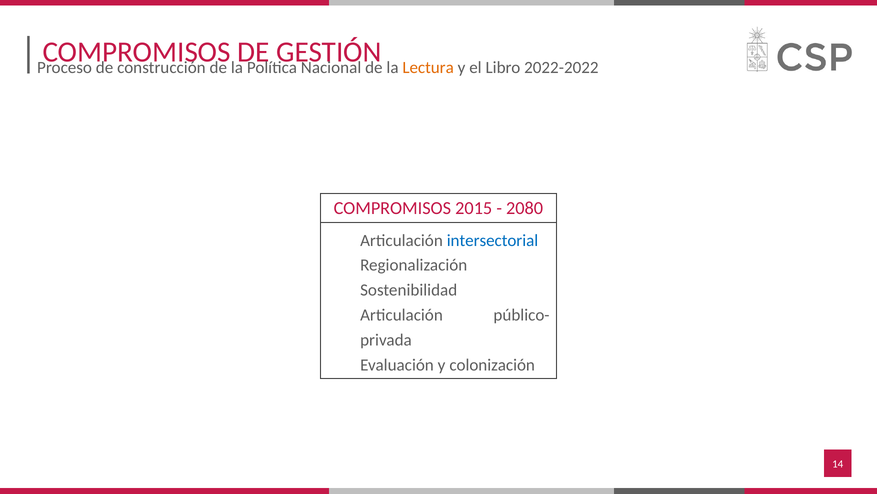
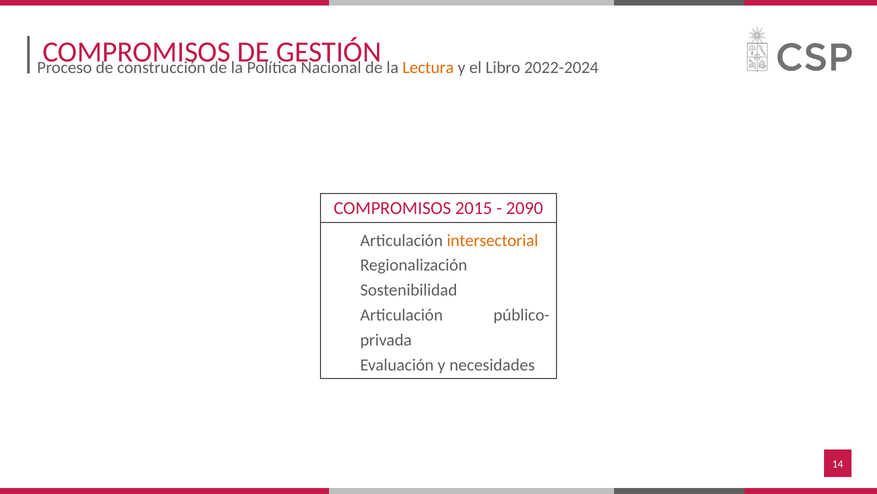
2022-2022: 2022-2022 -> 2022-2024
2080: 2080 -> 2090
intersectorial colour: blue -> orange
colonización: colonización -> necesidades
